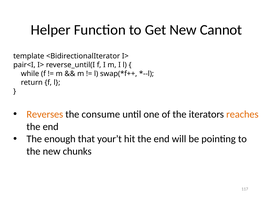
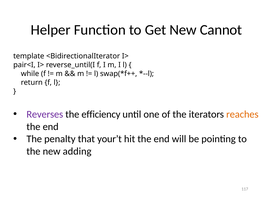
Reverses colour: orange -> purple
consume: consume -> efficiency
enough: enough -> penalty
chunks: chunks -> adding
